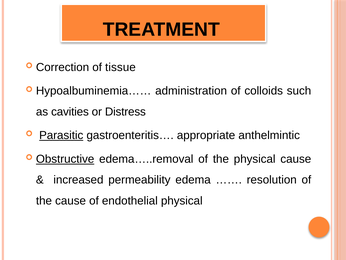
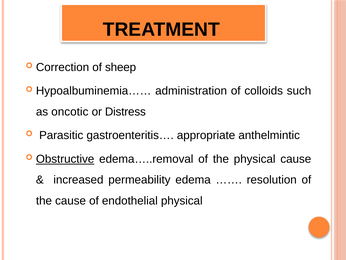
tissue: tissue -> sheep
cavities: cavities -> oncotic
Parasitic underline: present -> none
